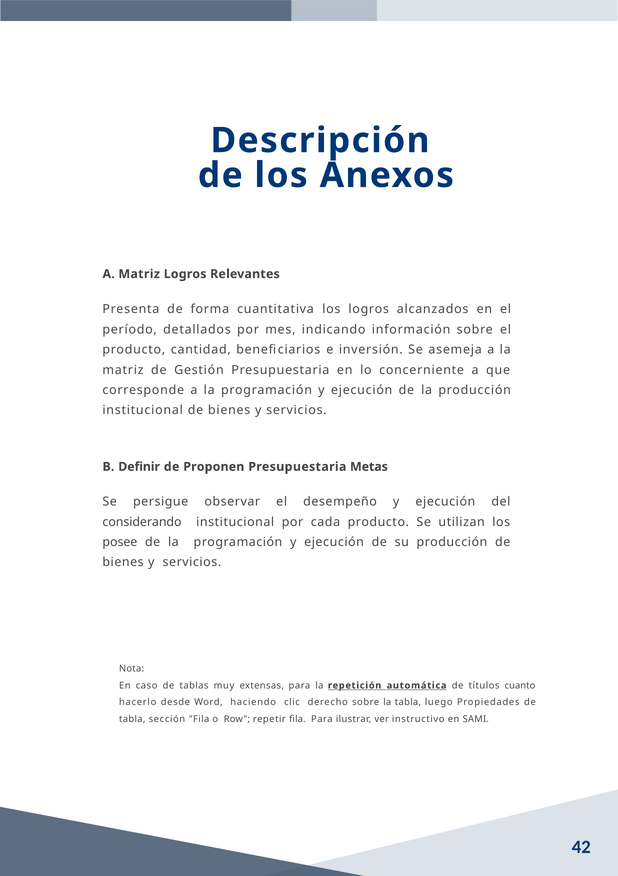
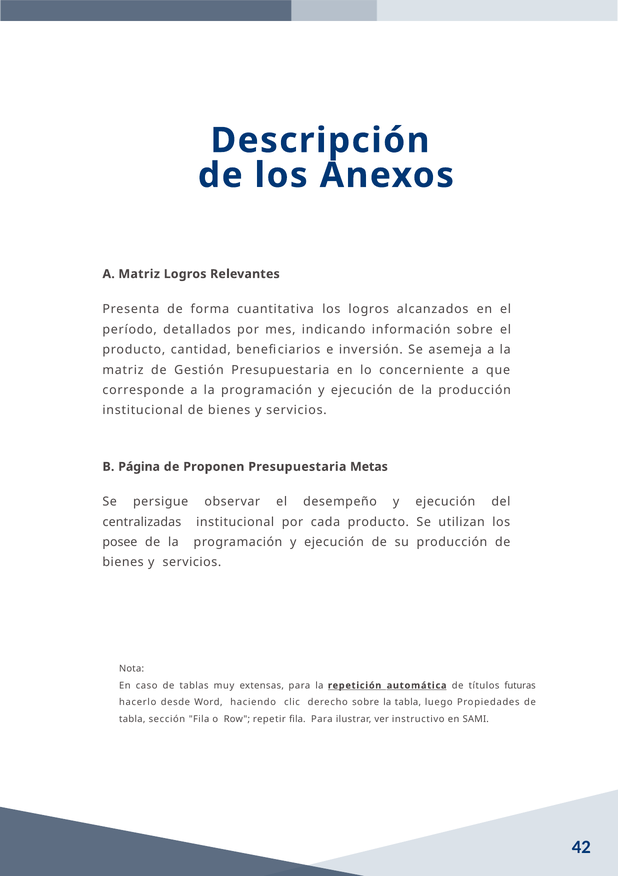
Definir: Definir -> Página
considerando: considerando -> centralizadas
cuanto: cuanto -> futuras
